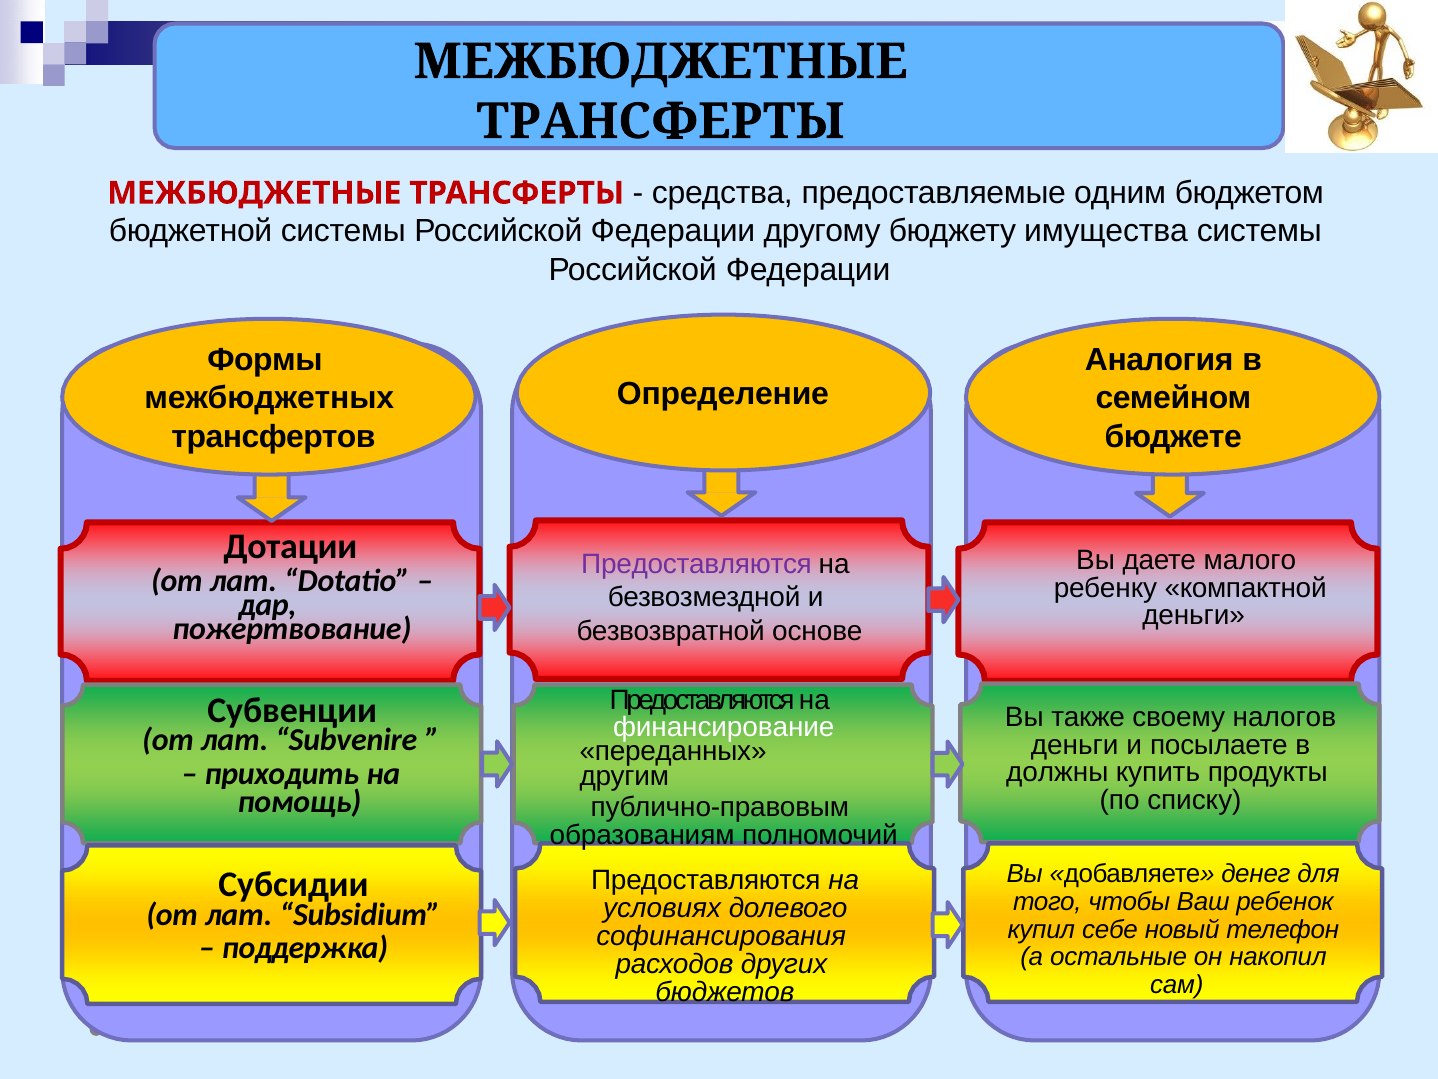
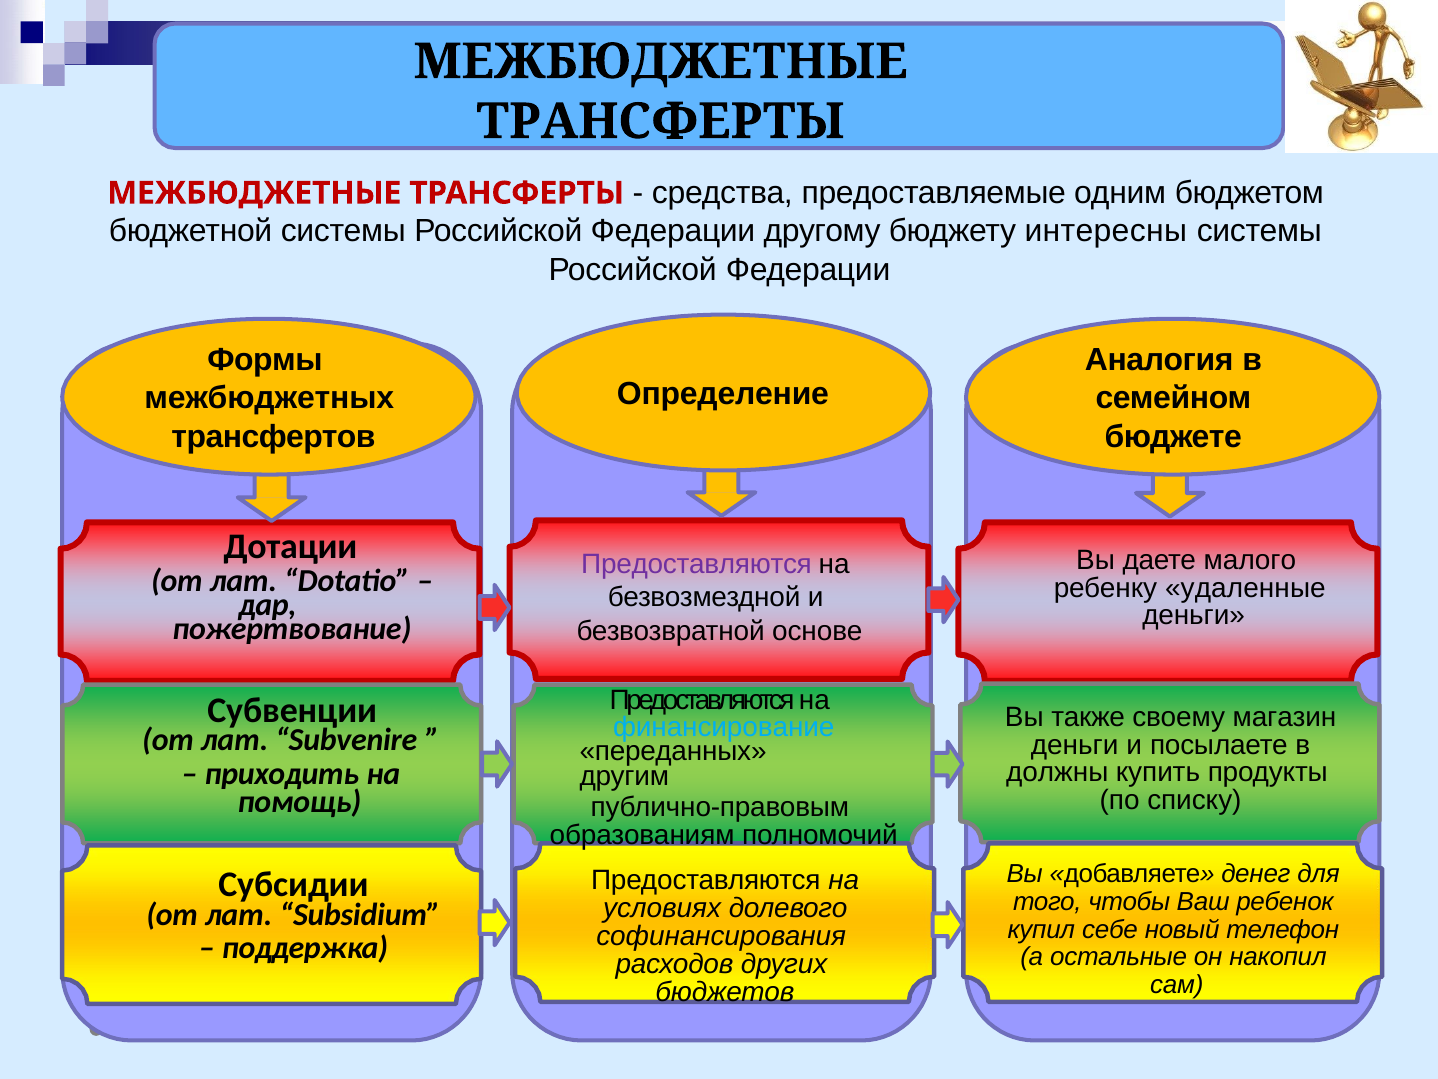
имущества: имущества -> интересны
компактной: компактной -> удаленные
налогов: налогов -> магазин
финансирование colour: white -> light blue
